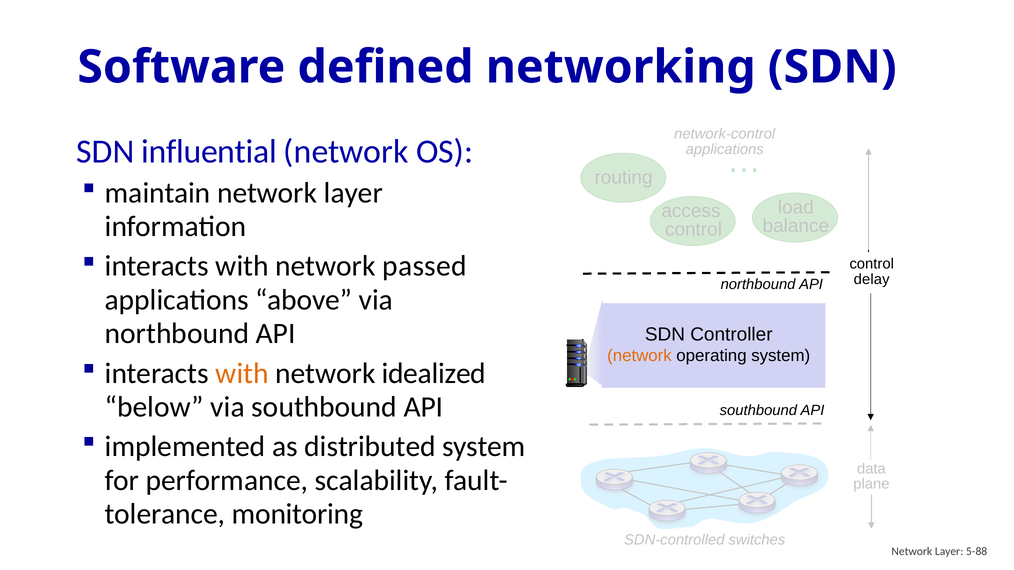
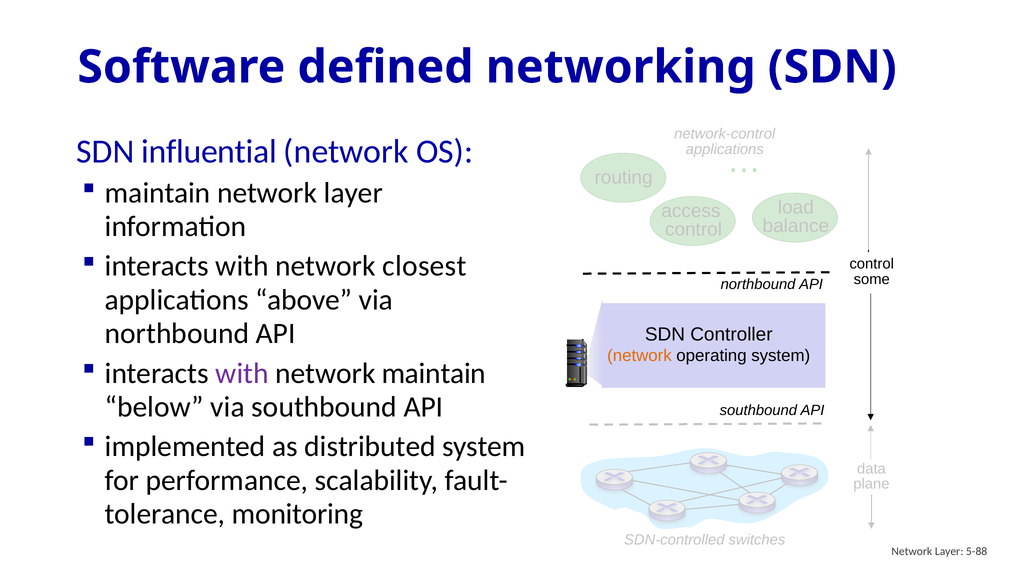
passed: passed -> closest
delay: delay -> some
with at (242, 374) colour: orange -> purple
network idealized: idealized -> maintain
